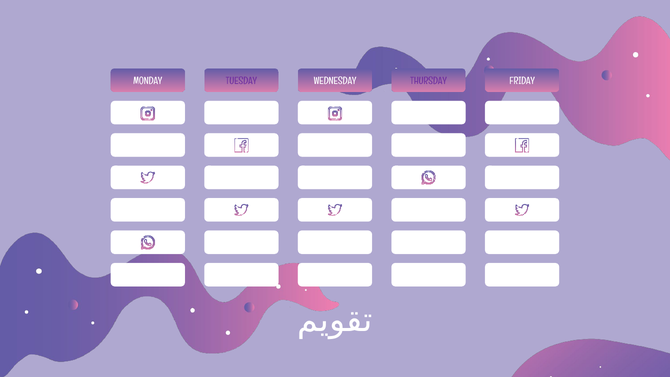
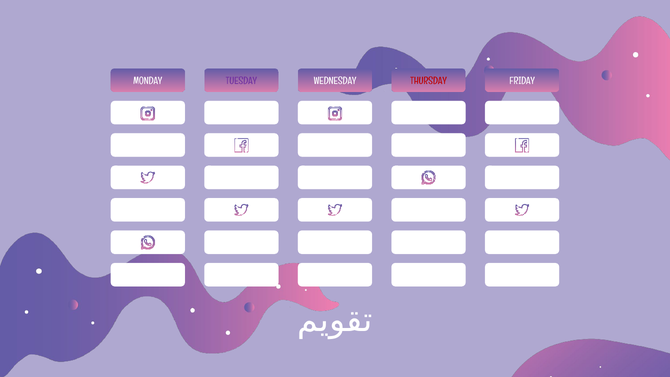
THURSDAY colour: purple -> red
